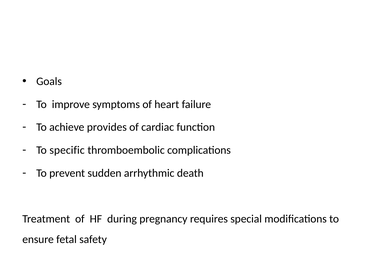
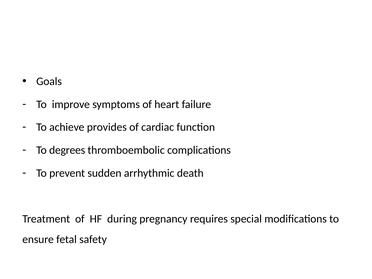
specific: specific -> degrees
